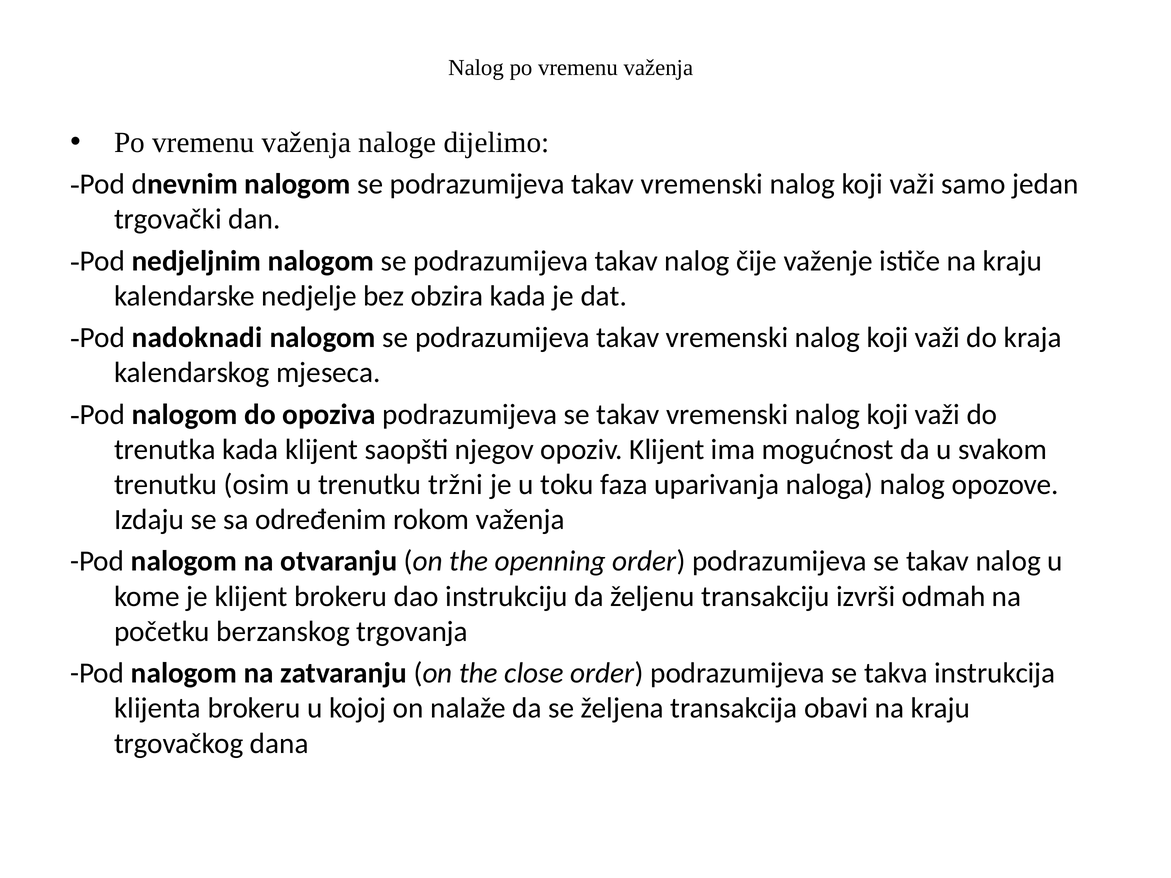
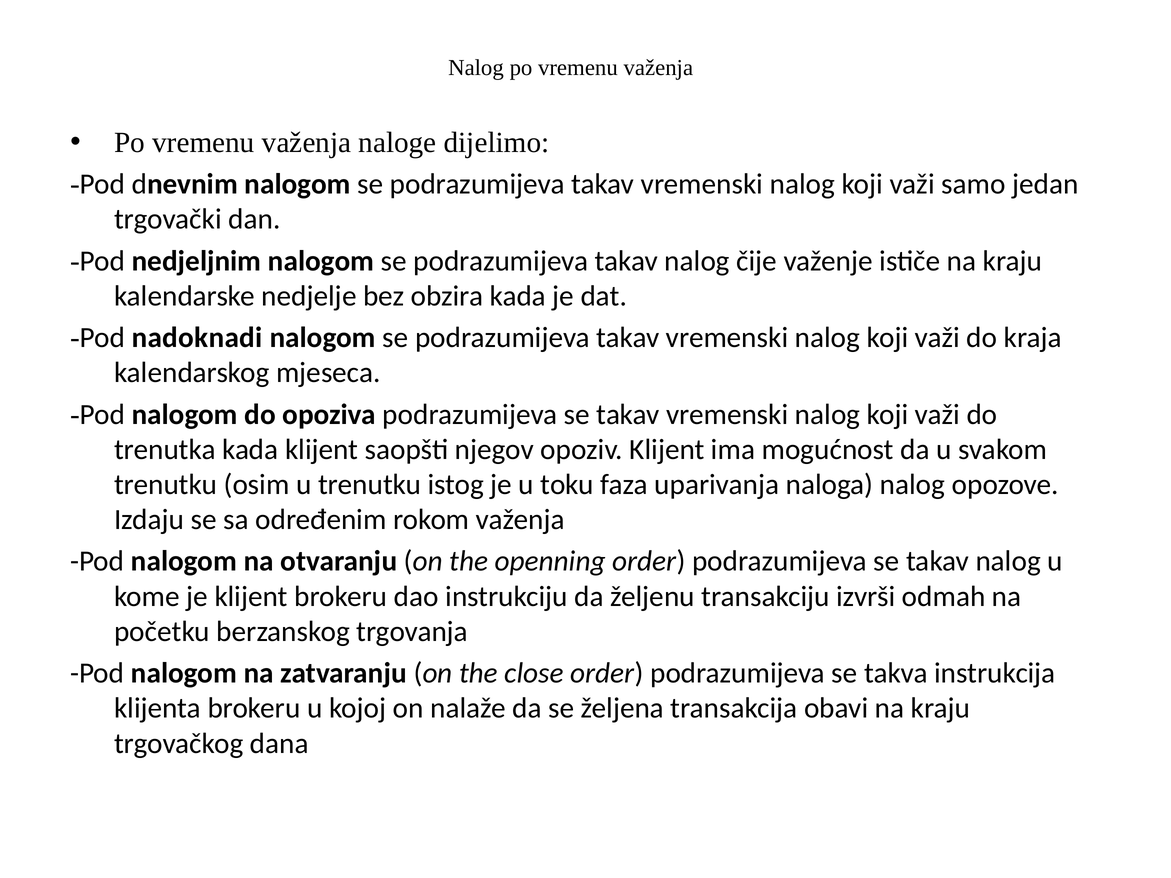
tržni: tržni -> istog
